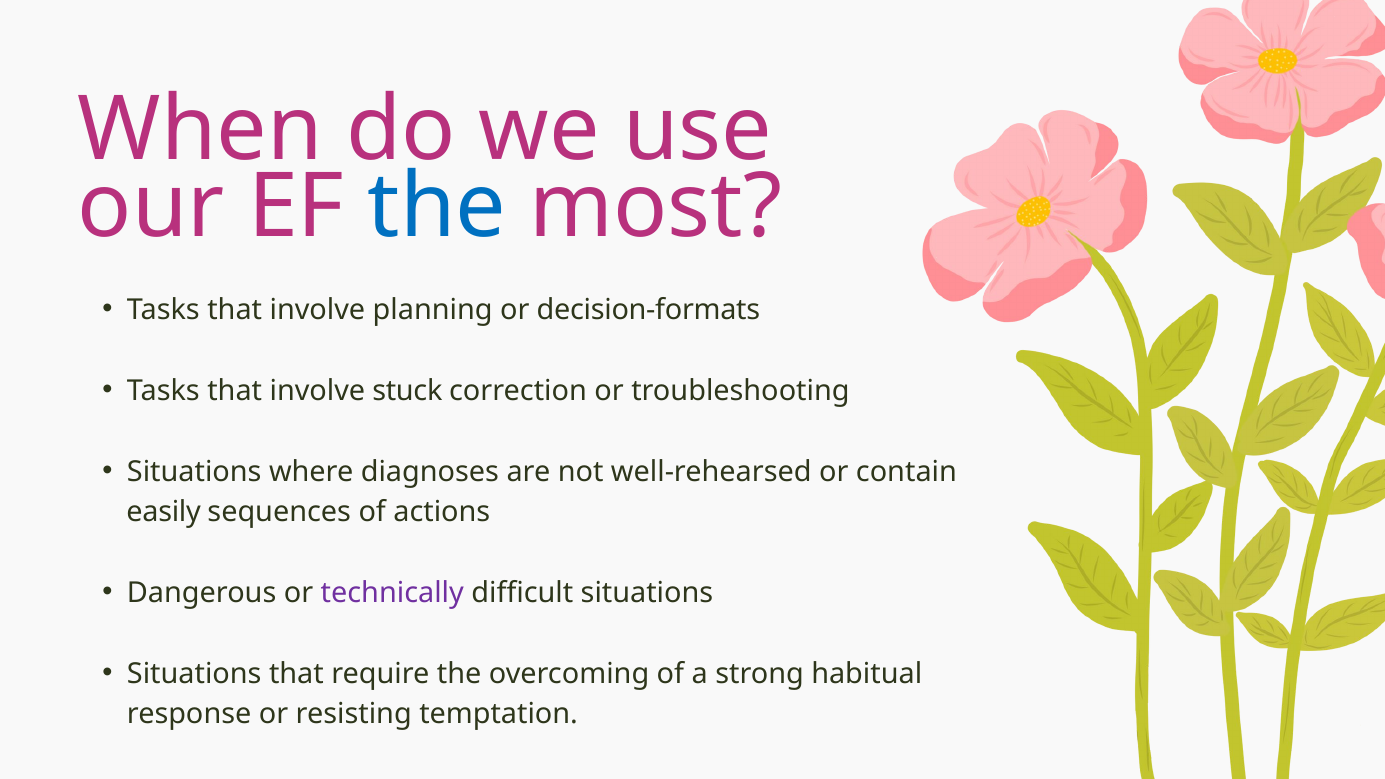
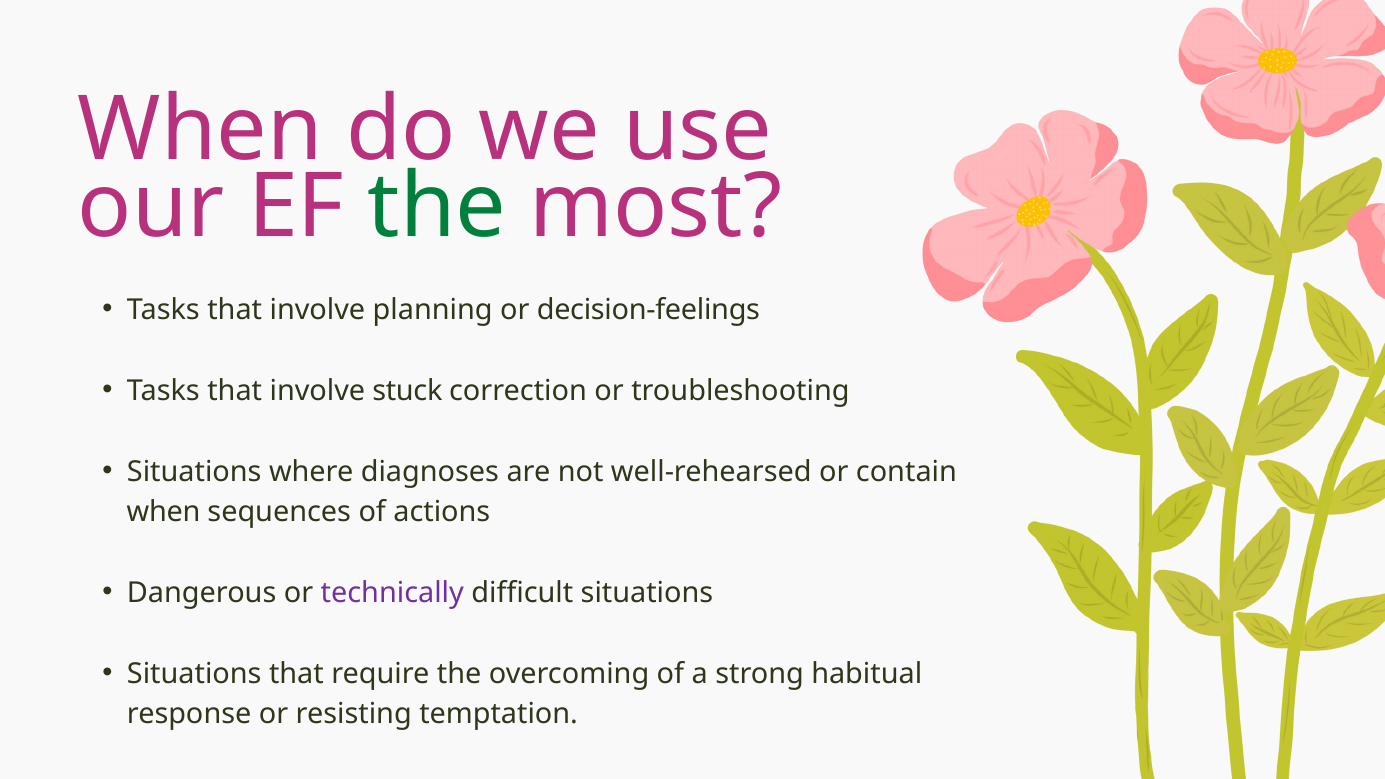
the at (437, 207) colour: blue -> green
decision-formats: decision-formats -> decision-feelings
easily at (164, 512): easily -> when
